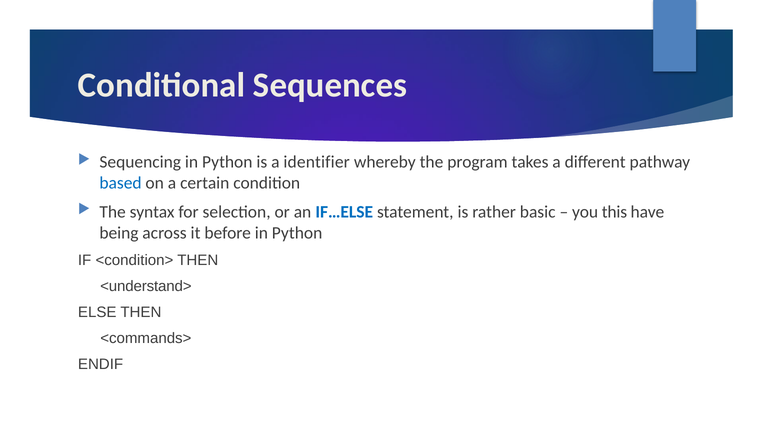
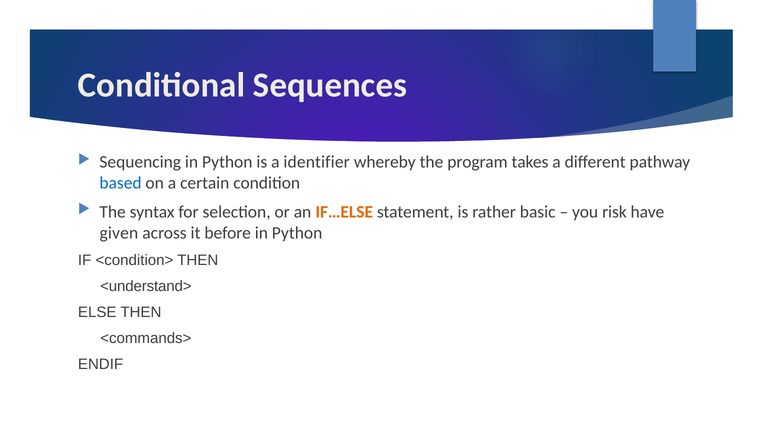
IF…ELSE colour: blue -> orange
this: this -> risk
being: being -> given
